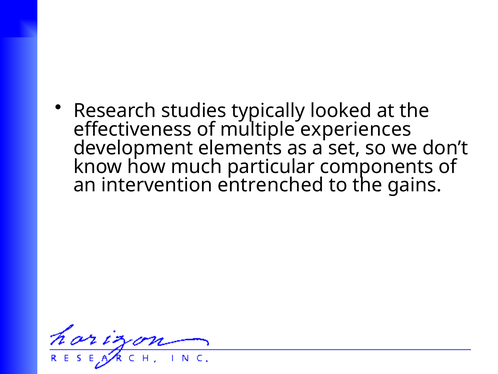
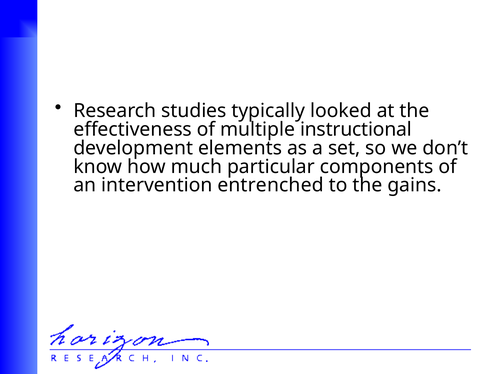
experiences: experiences -> instructional
